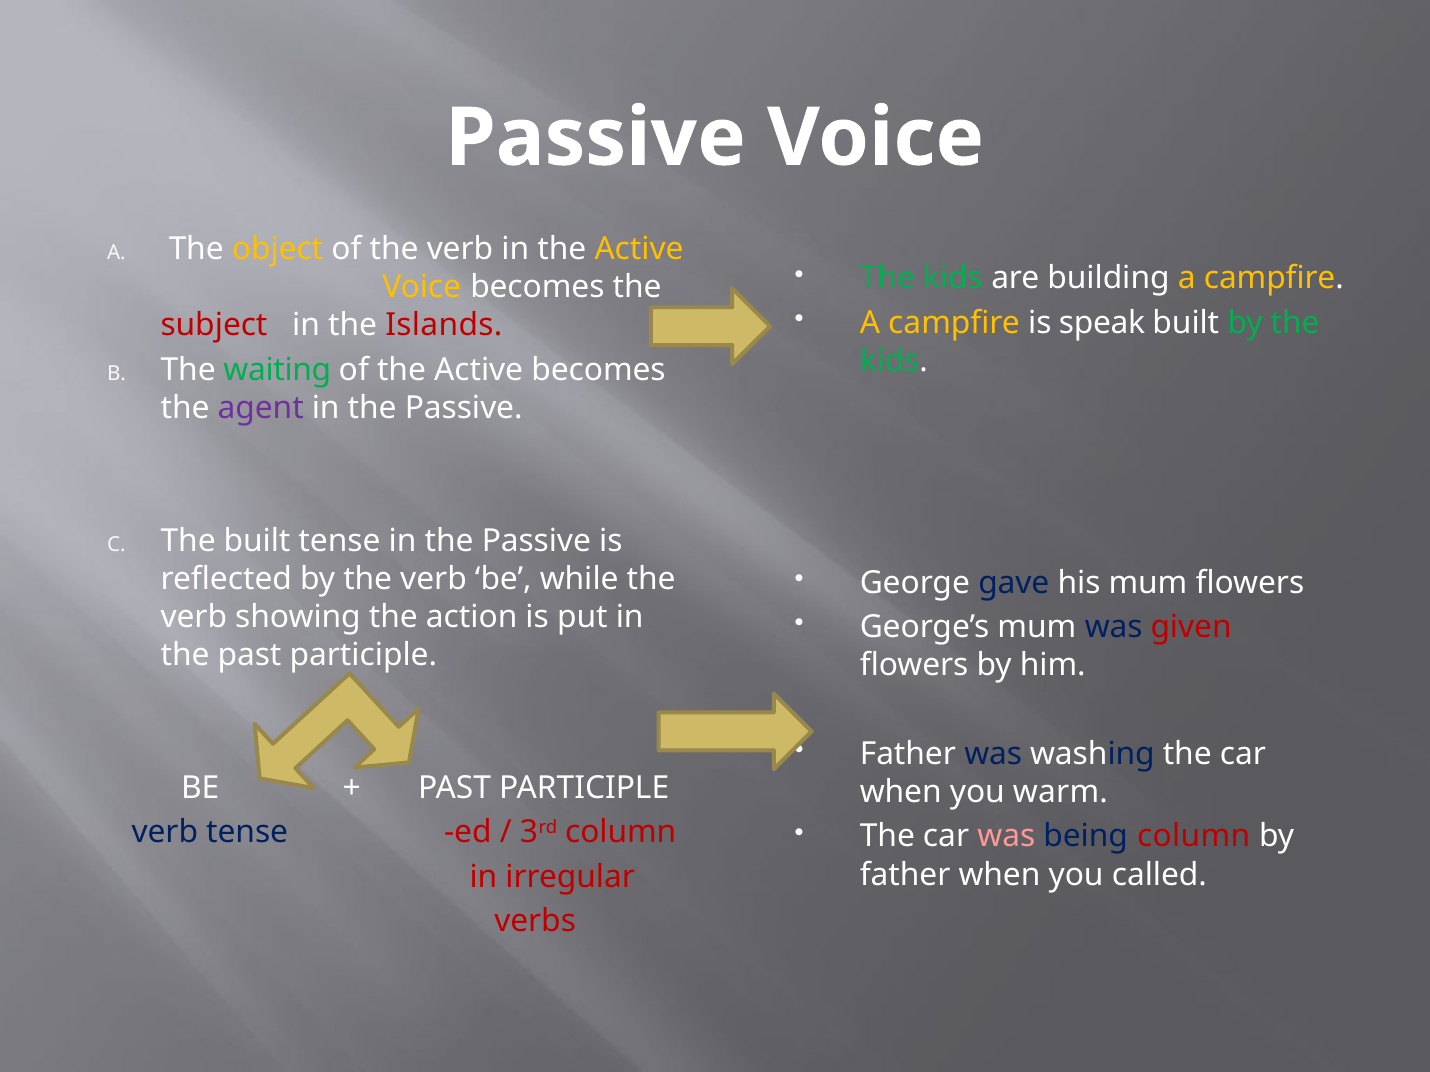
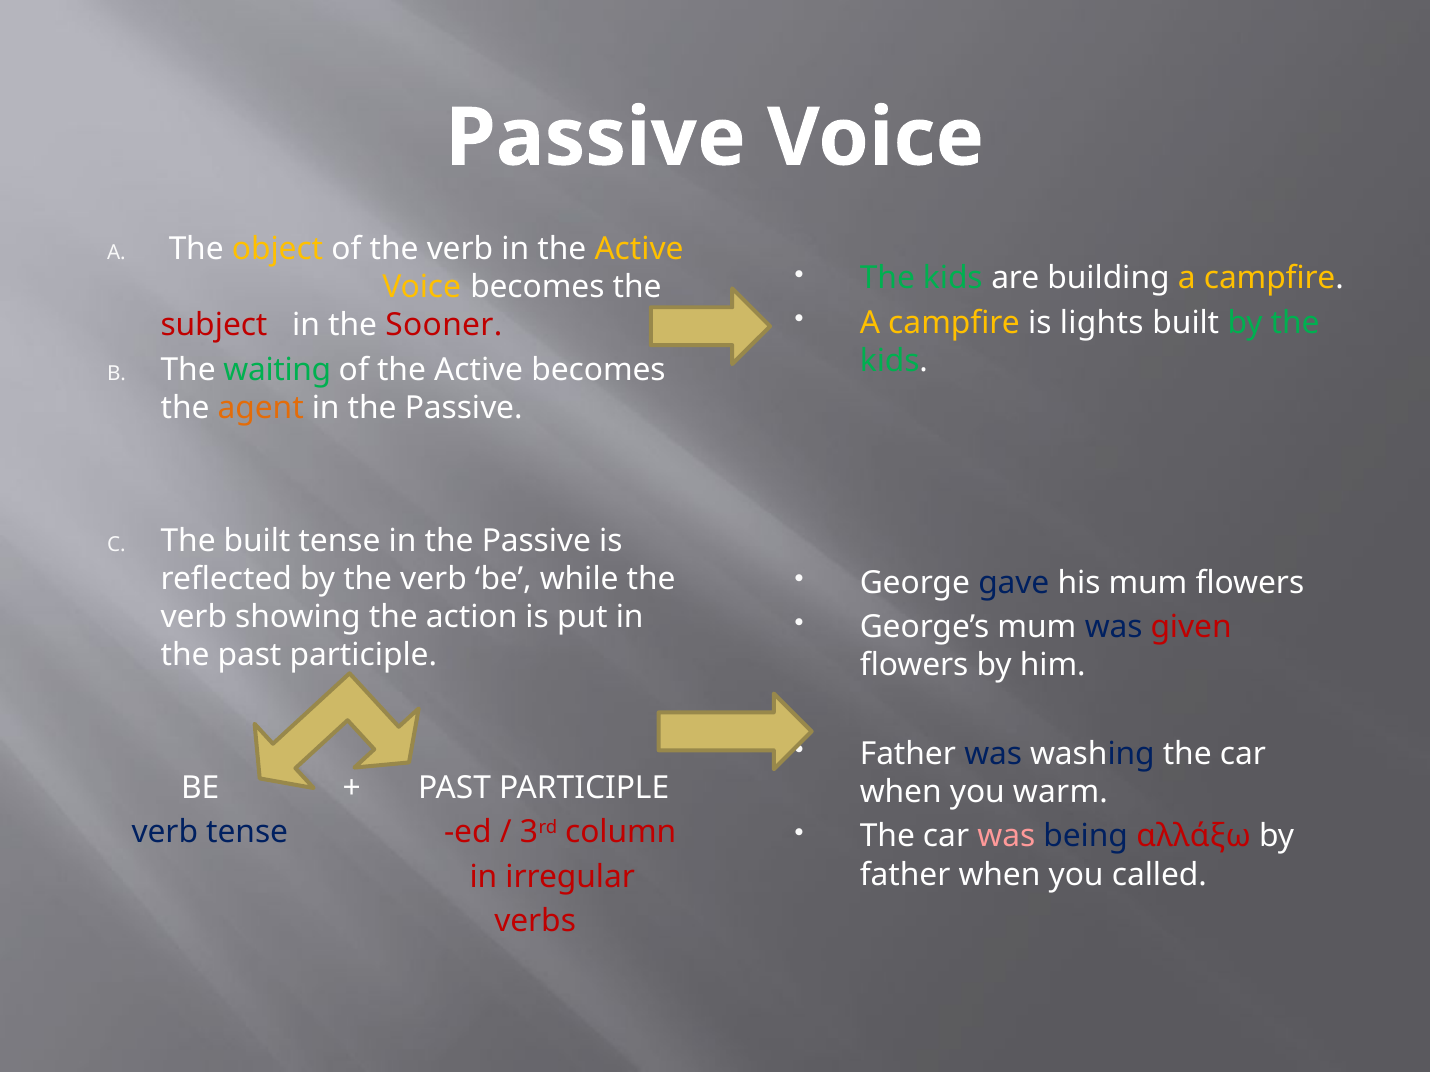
speak: speak -> lights
Islands: Islands -> Sooner
agent colour: purple -> orange
being column: column -> αλλάξω
